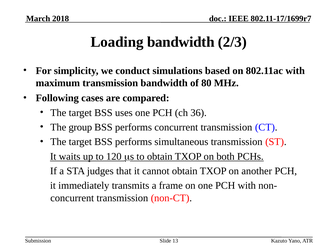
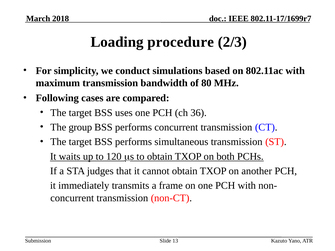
Loading bandwidth: bandwidth -> procedure
